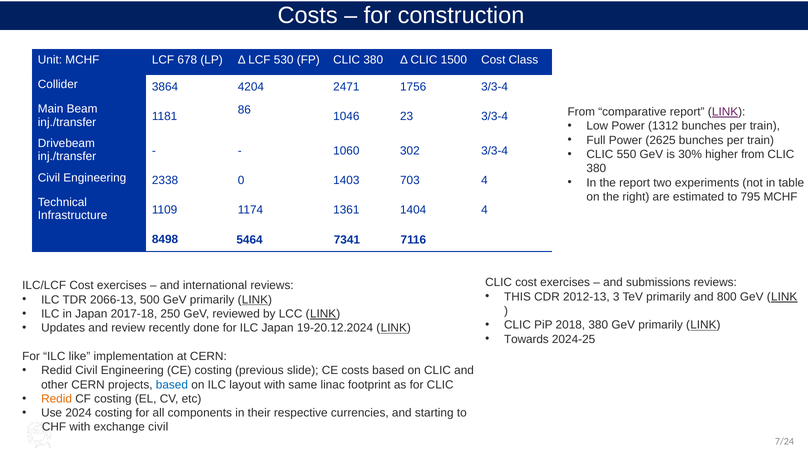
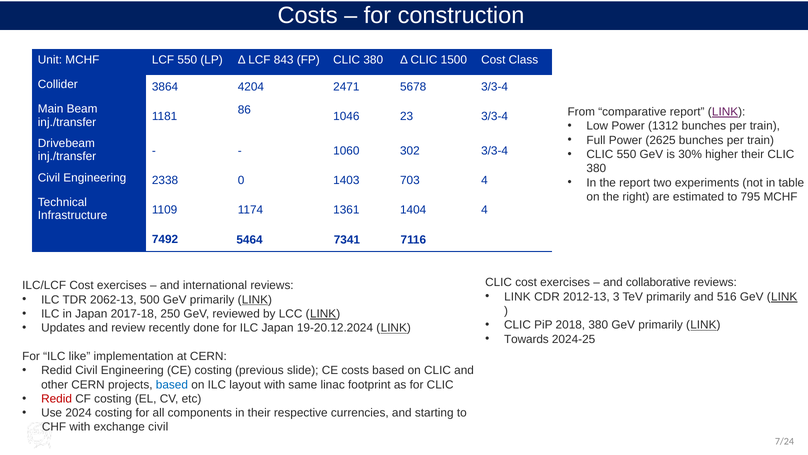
LCF 678: 678 -> 550
530: 530 -> 843
1756: 1756 -> 5678
higher from: from -> their
8498: 8498 -> 7492
submissions: submissions -> collaborative
THIS at (517, 296): THIS -> LINK
800: 800 -> 516
2066-13: 2066-13 -> 2062-13
Redid at (57, 398) colour: orange -> red
